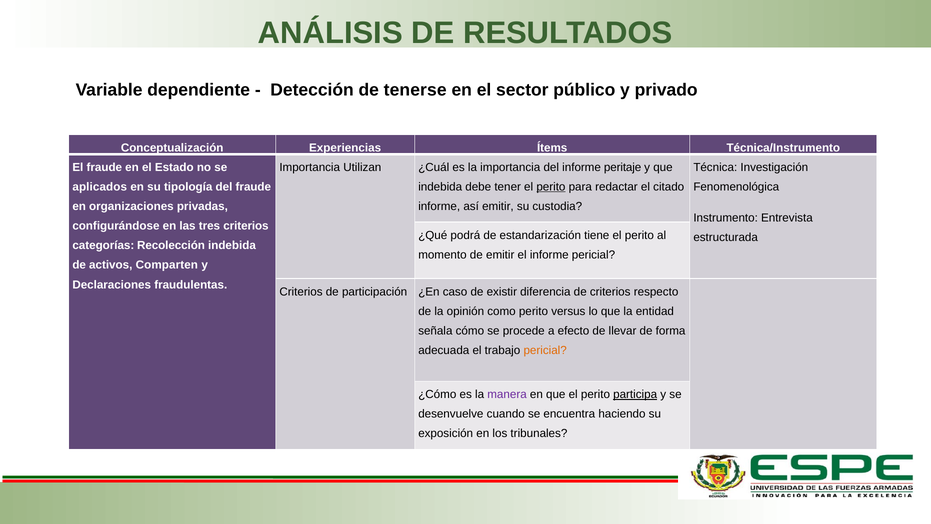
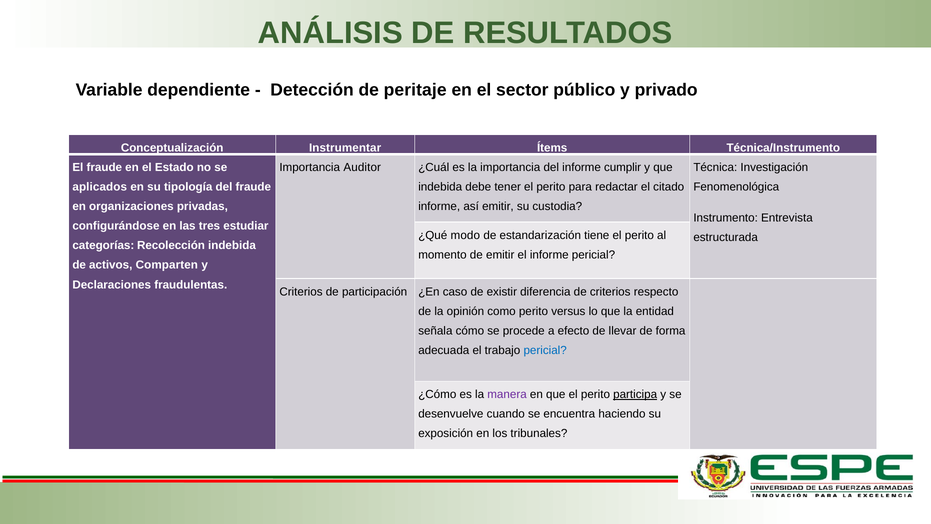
tenerse: tenerse -> peritaje
Experiencias: Experiencias -> Instrumentar
Utilizan: Utilizan -> Auditor
peritaje: peritaje -> cumplir
perito at (551, 187) underline: present -> none
tres criterios: criterios -> estudiar
podrá: podrá -> modo
pericial at (545, 350) colour: orange -> blue
